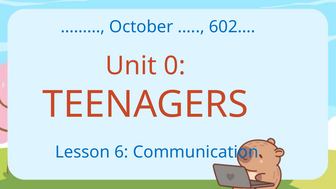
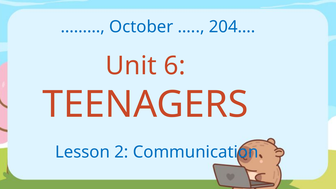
602…: 602… -> 204…
0: 0 -> 6
6: 6 -> 2
